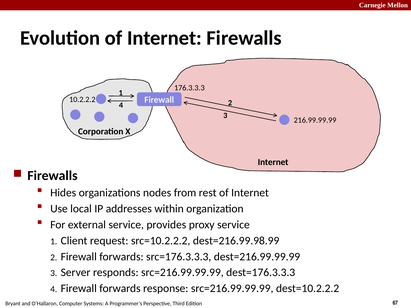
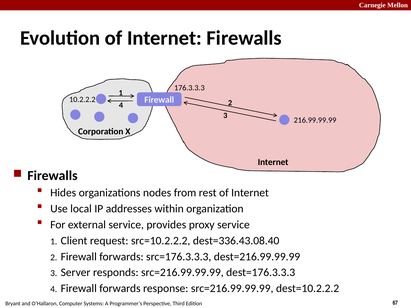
dest=216.99.98.99: dest=216.99.98.99 -> dest=336.43.08.40
